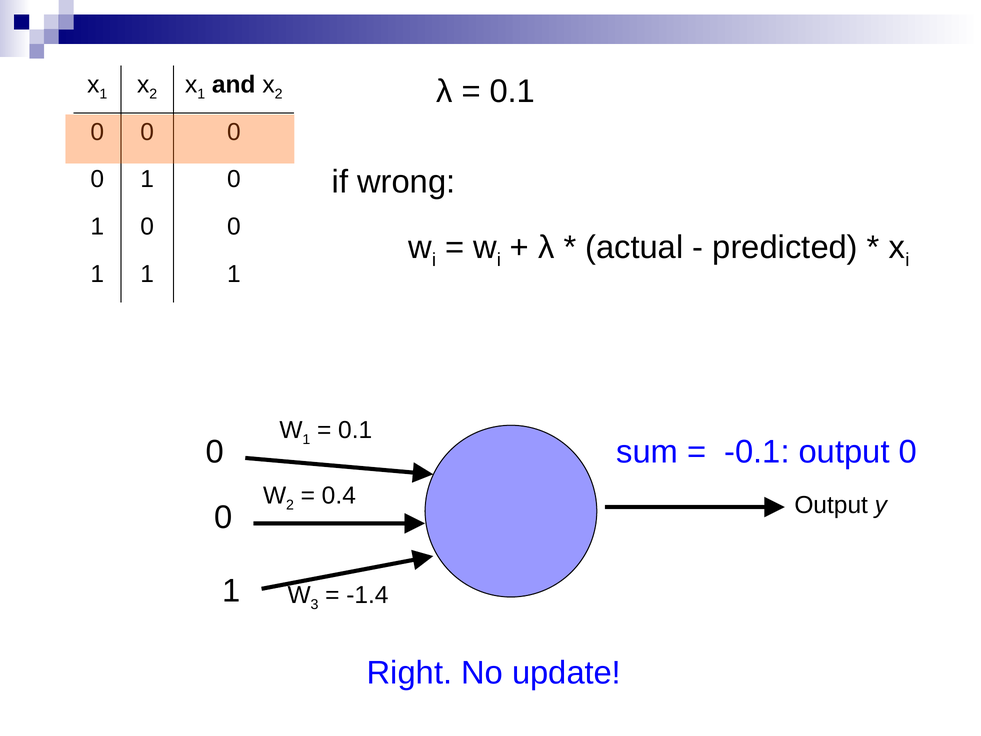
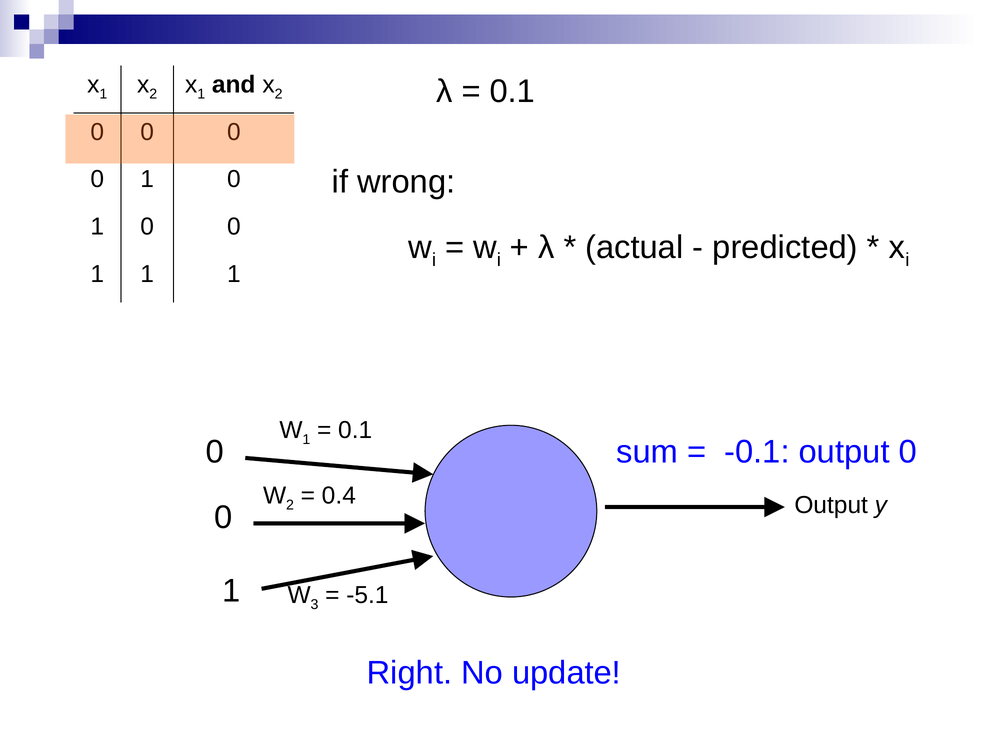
-1.4: -1.4 -> -5.1
